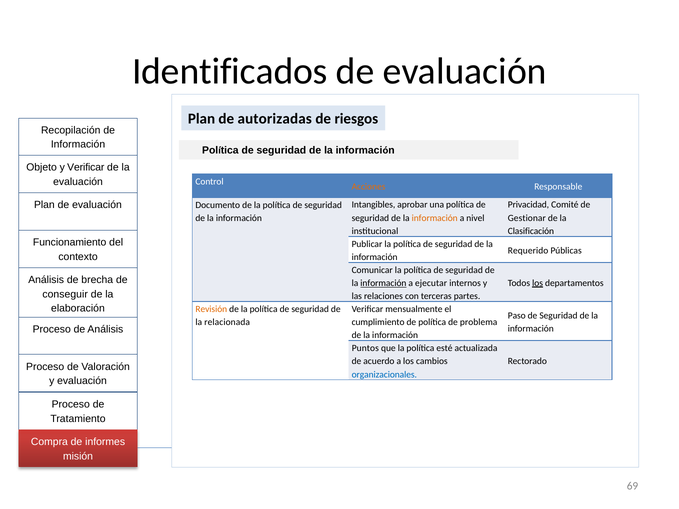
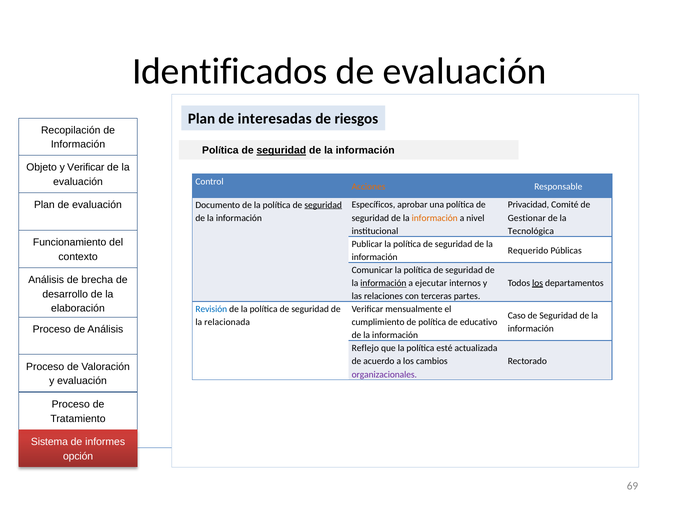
autorizadas: autorizadas -> interesadas
seguridad at (281, 151) underline: none -> present
Intangibles: Intangibles -> Específicos
seguridad at (323, 205) underline: none -> present
Clasificación: Clasificación -> Tecnológica
conseguir: conseguir -> desarrollo
Revisión colour: orange -> blue
Paso: Paso -> Caso
problema: problema -> educativo
Puntos: Puntos -> Reflejo
organizacionales colour: blue -> purple
Compra: Compra -> Sistema
misión: misión -> opción
